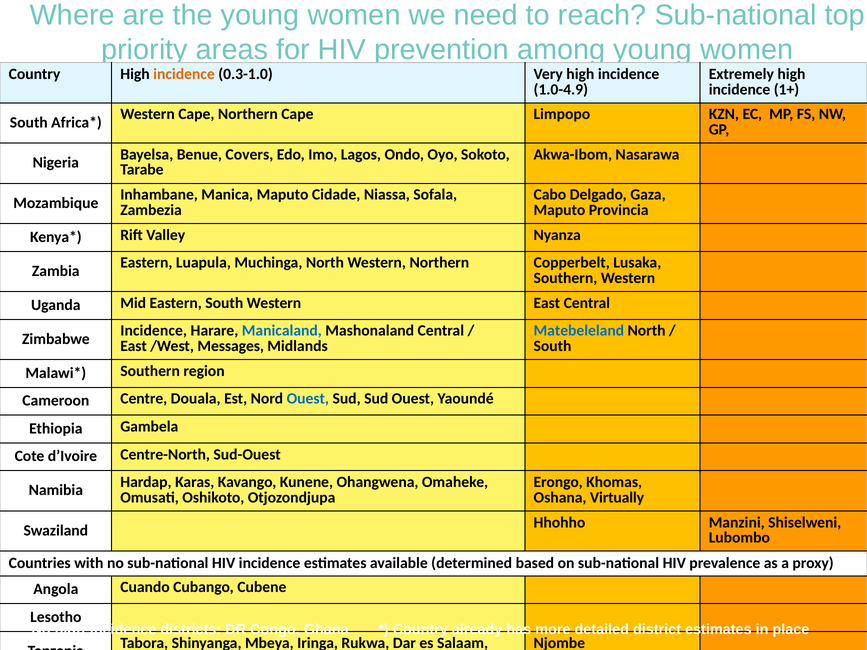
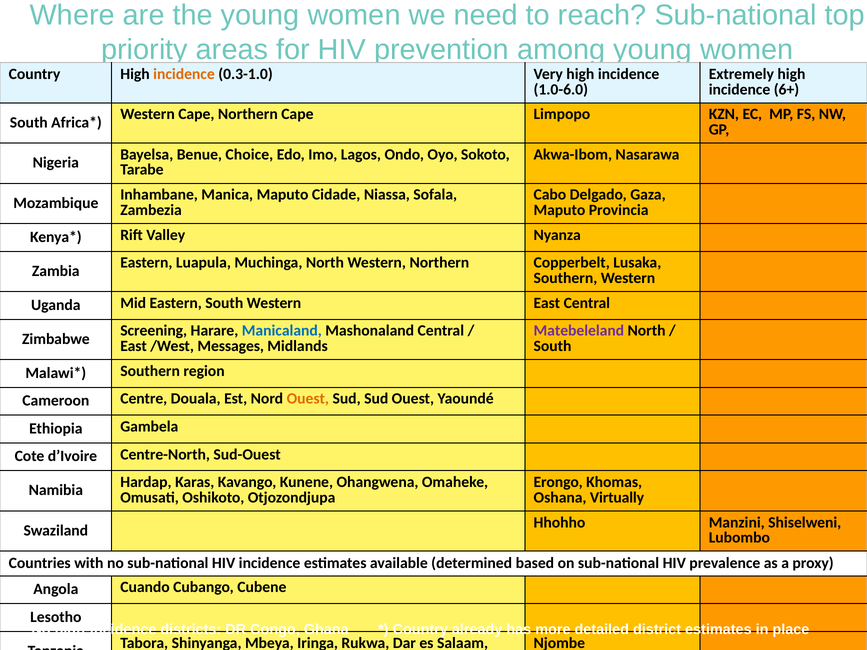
1.0-4.9: 1.0-4.9 -> 1.0-6.0
1+: 1+ -> 6+
Covers: Covers -> Choice
Incidence at (154, 331): Incidence -> Screening
Matebeleland colour: blue -> purple
Ouest at (308, 399) colour: blue -> orange
